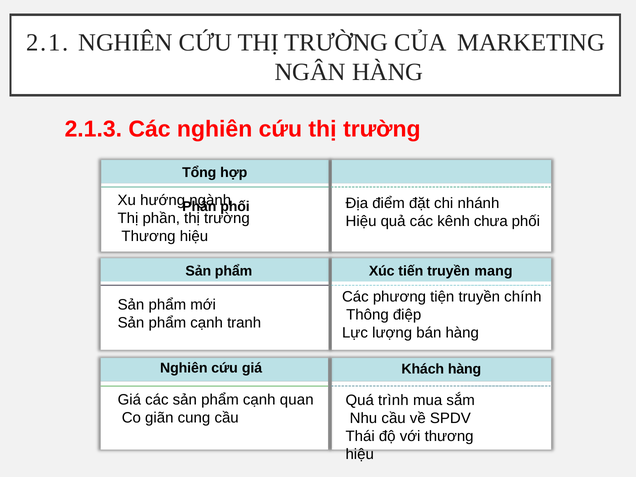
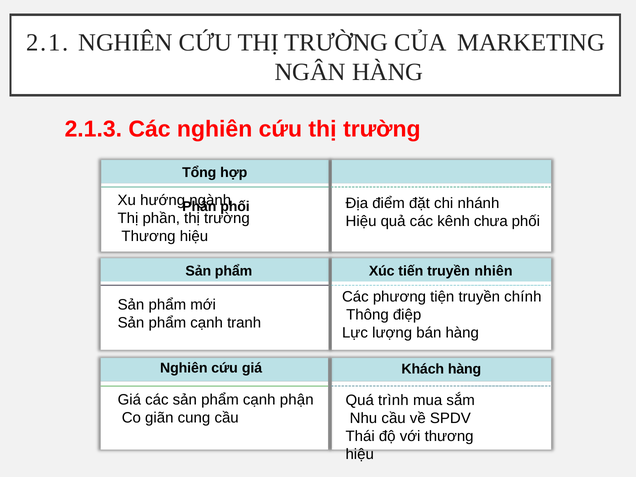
mang: mang -> nhiên
quan: quan -> phận
